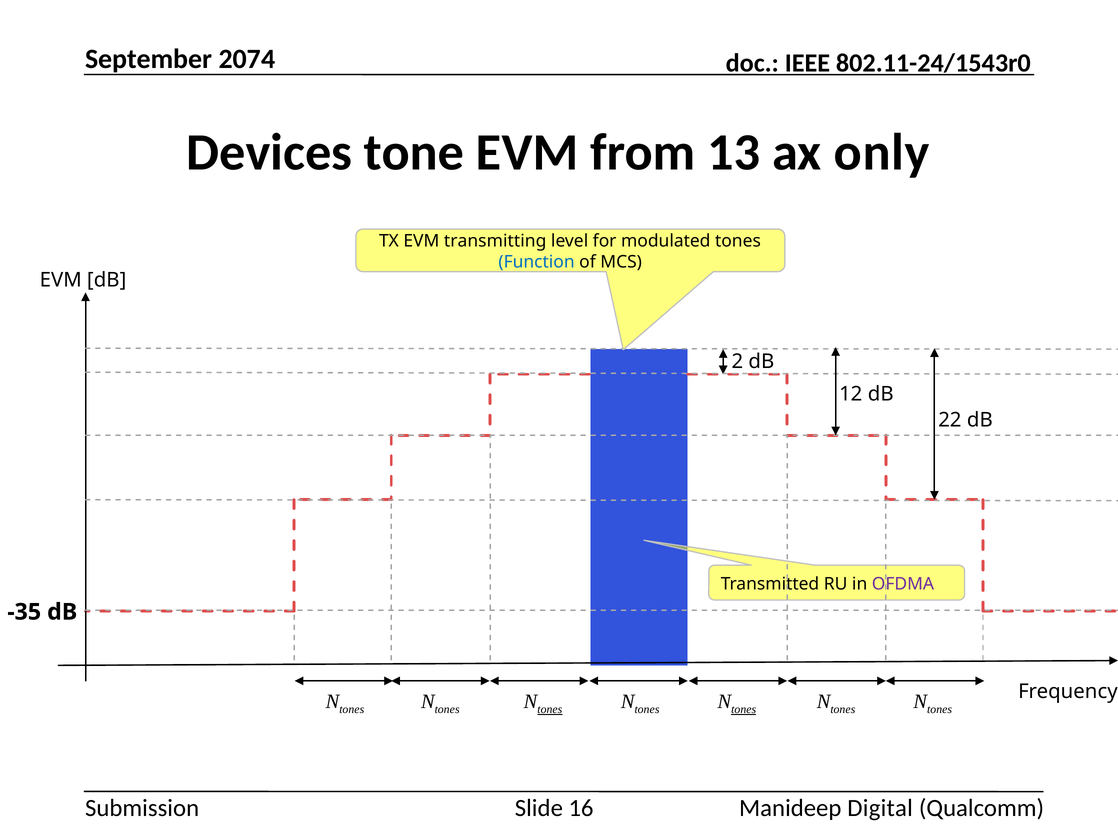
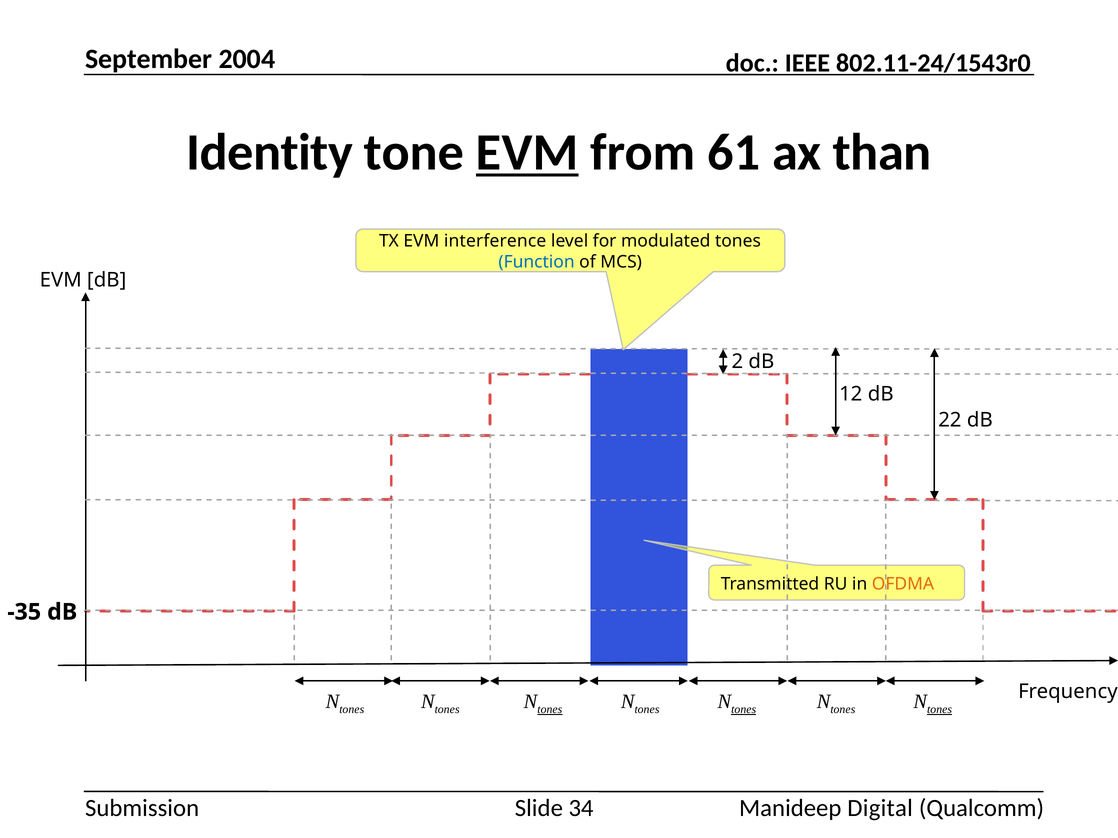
2074: 2074 -> 2004
Devices: Devices -> Identity
EVM at (527, 153) underline: none -> present
13: 13 -> 61
only: only -> than
transmitting: transmitting -> interference
OFDMA colour: purple -> orange
tones at (940, 710) underline: none -> present
16: 16 -> 34
